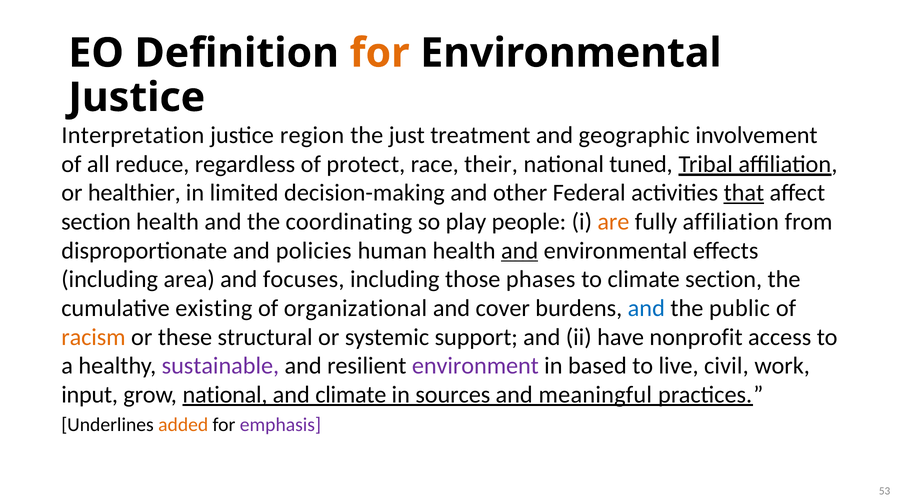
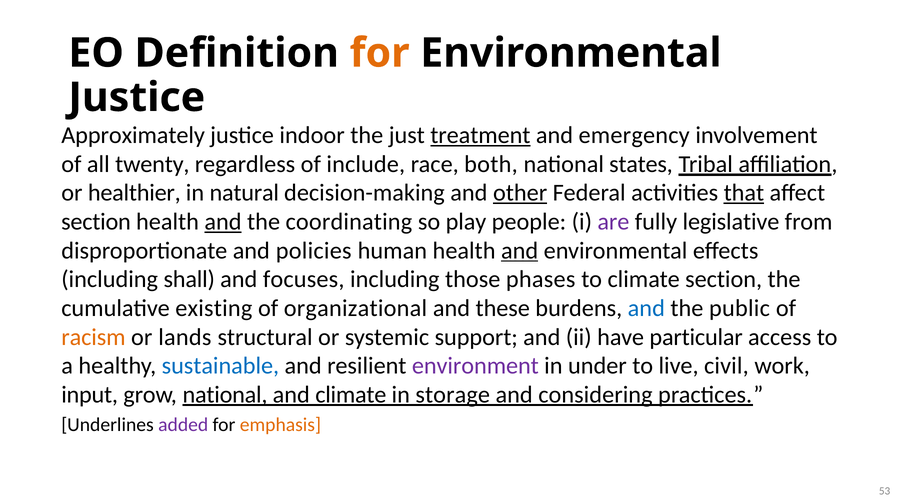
Interpretation: Interpretation -> Approximately
region: region -> indoor
treatment underline: none -> present
geographic: geographic -> emergency
reduce: reduce -> twenty
protect: protect -> include
their: their -> both
tuned: tuned -> states
limited: limited -> natural
other underline: none -> present
and at (223, 222) underline: none -> present
are colour: orange -> purple
fully affiliation: affiliation -> legislative
area: area -> shall
cover: cover -> these
these: these -> lands
nonprofit: nonprofit -> particular
sustainable colour: purple -> blue
based: based -> under
sources: sources -> storage
meaningful: meaningful -> considering
added colour: orange -> purple
emphasis colour: purple -> orange
